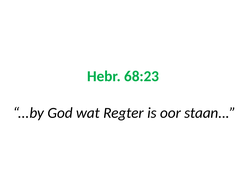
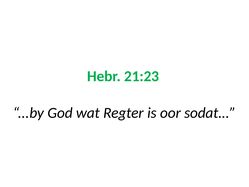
68:23: 68:23 -> 21:23
staan: staan -> sodat
